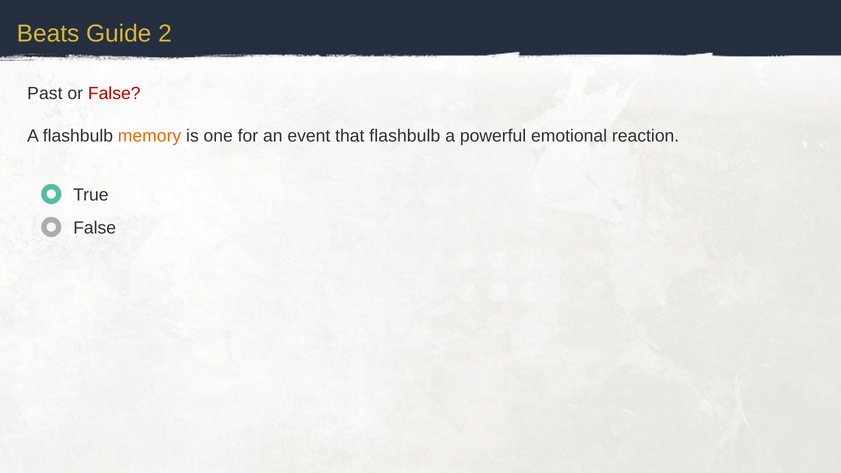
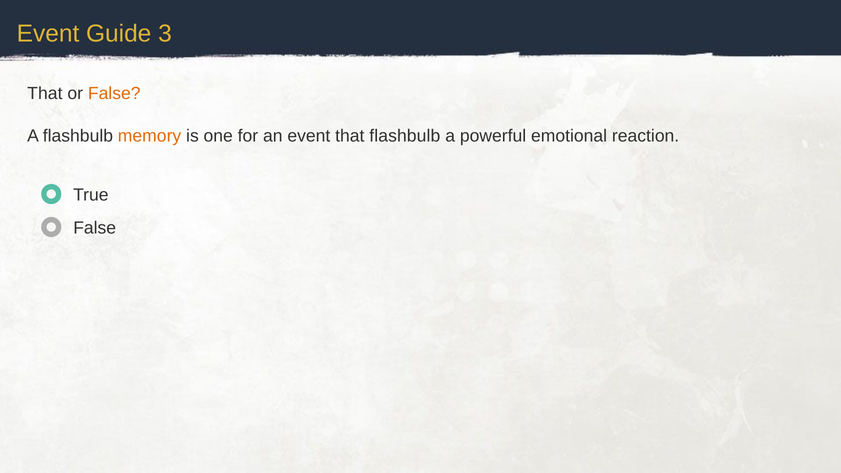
Beats at (48, 34): Beats -> Event
2: 2 -> 3
Past at (45, 94): Past -> That
False at (114, 94) colour: red -> orange
